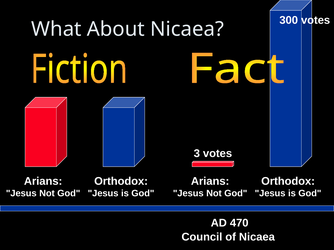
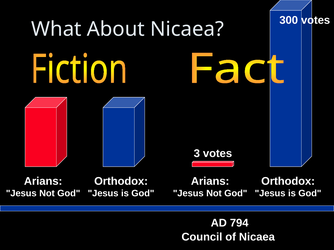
470: 470 -> 794
